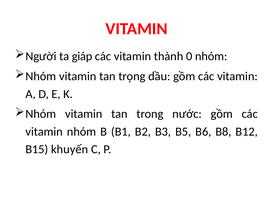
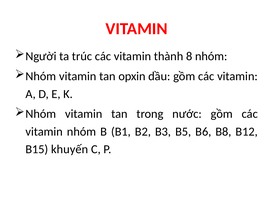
giáp: giáp -> trúc
0: 0 -> 8
trọng: trọng -> opxin
